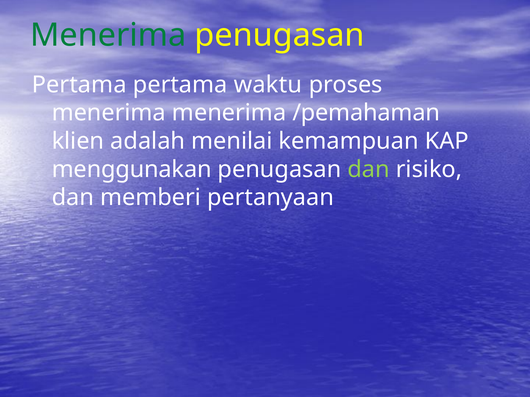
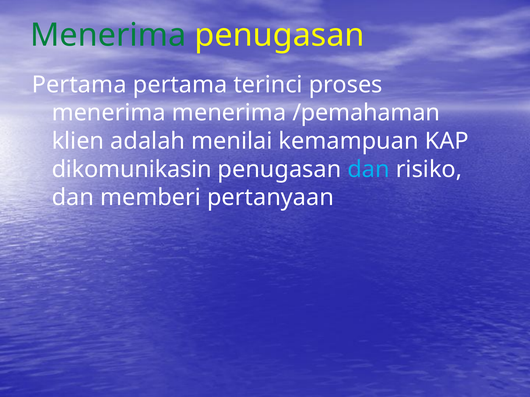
waktu: waktu -> terinci
menggunakan: menggunakan -> dikomunikasin
dan at (369, 170) colour: light green -> light blue
